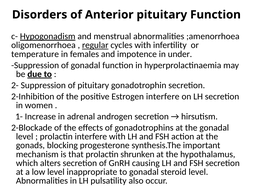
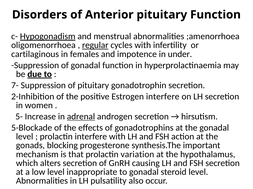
temperature: temperature -> cartilaginous
2-: 2- -> 7-
1-: 1- -> 5-
adrenal underline: none -> present
2-Blockade: 2-Blockade -> 5-Blockade
shrunken: shrunken -> variation
